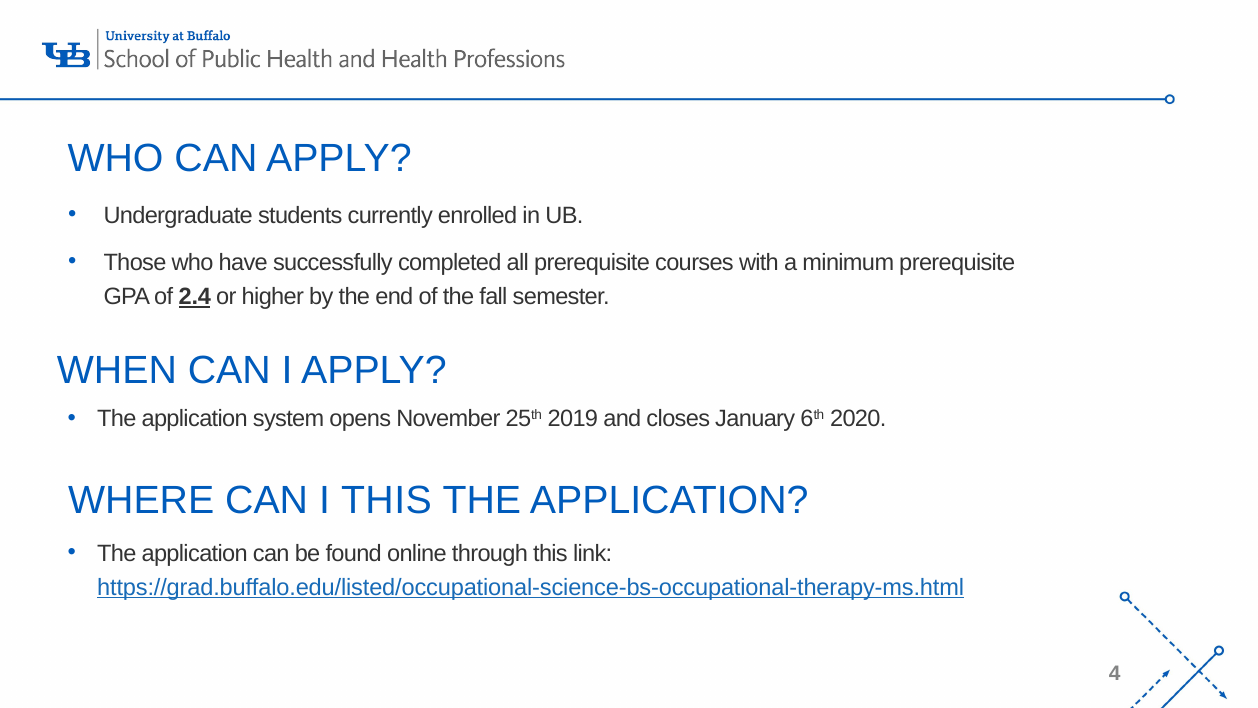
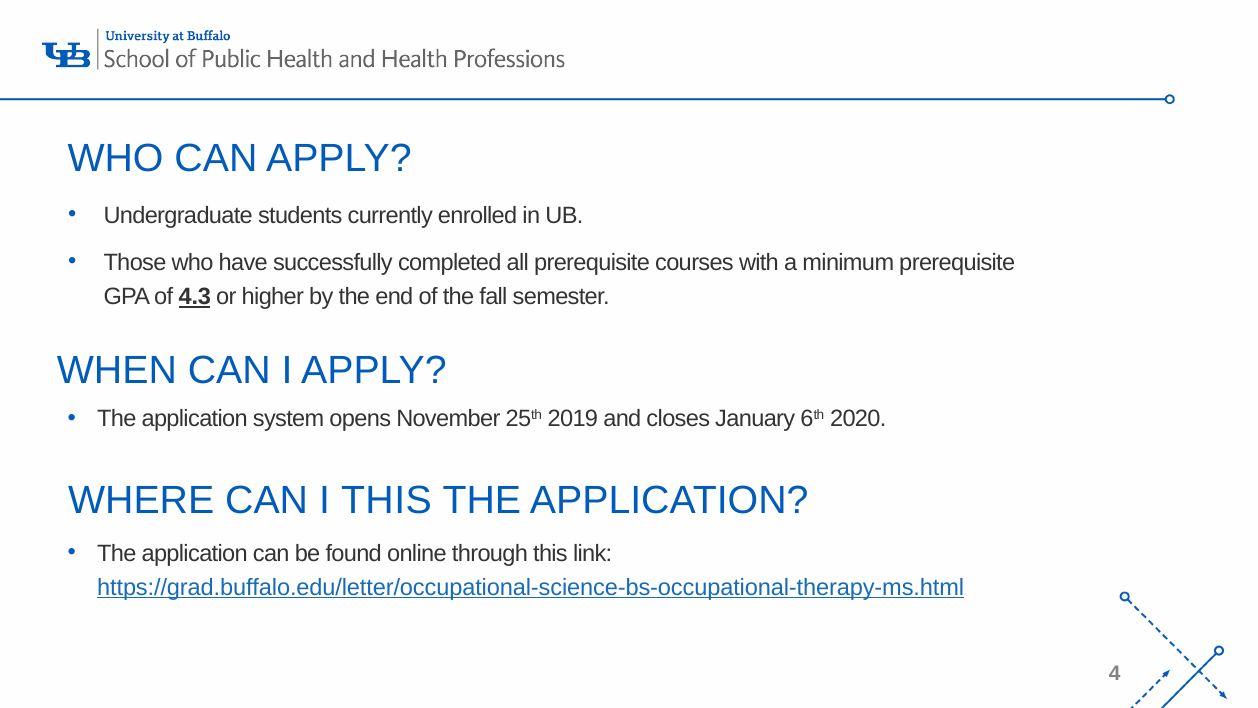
2.4: 2.4 -> 4.3
https://grad.buffalo.edu/listed/occupational-science-bs-occupational-therapy-ms.html: https://grad.buffalo.edu/listed/occupational-science-bs-occupational-therapy-ms.html -> https://grad.buffalo.edu/letter/occupational-science-bs-occupational-therapy-ms.html
